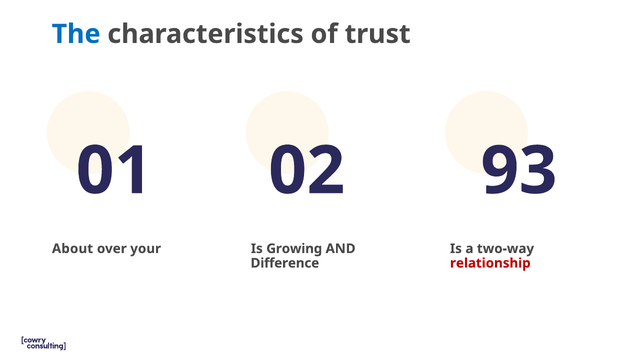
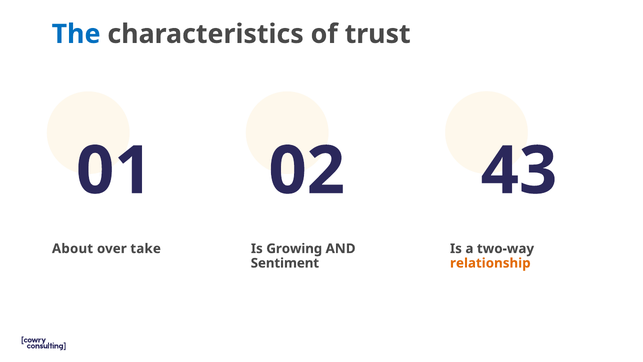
93: 93 -> 43
your: your -> take
Difference: Difference -> Sentiment
relationship colour: red -> orange
